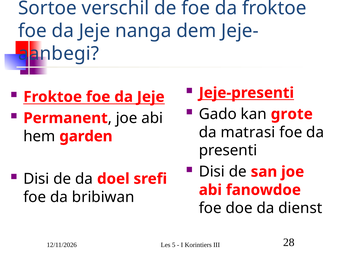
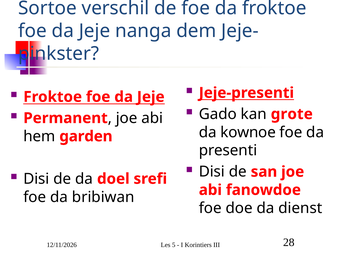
aanbegi: aanbegi -> pinkster
matrasi: matrasi -> kownoe
